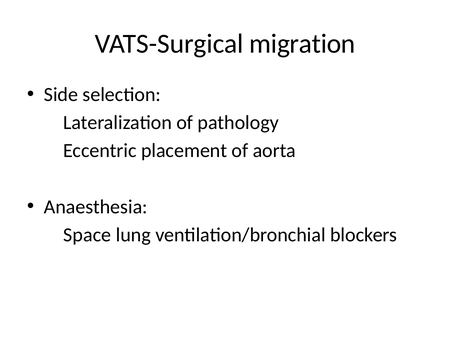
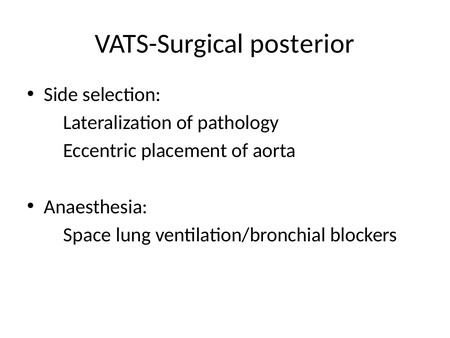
migration: migration -> posterior
